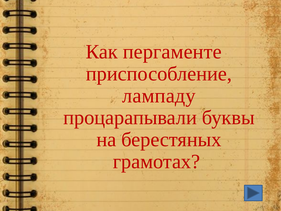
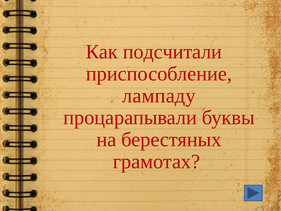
пергаменте: пергаменте -> подсчитали
